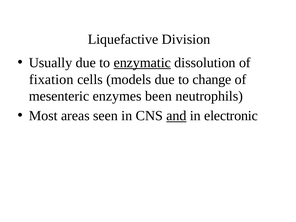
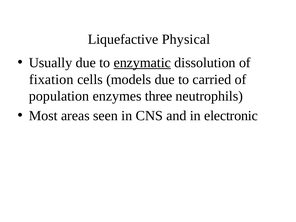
Division: Division -> Physical
change: change -> carried
mesenteric: mesenteric -> population
been: been -> three
and underline: present -> none
